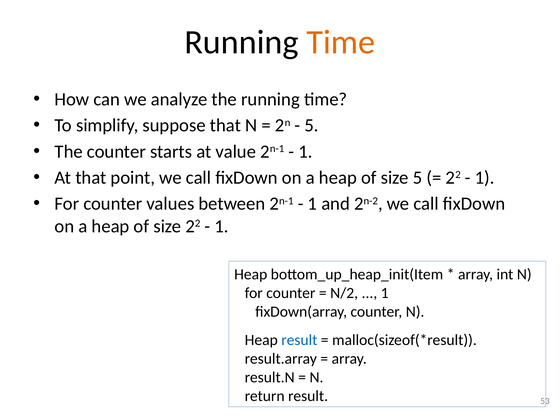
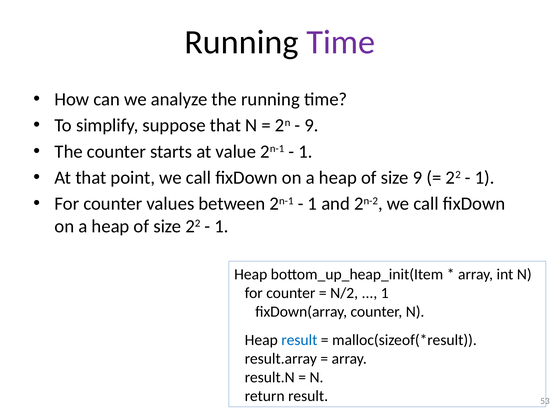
Time at (341, 42) colour: orange -> purple
5 at (311, 125): 5 -> 9
size 5: 5 -> 9
